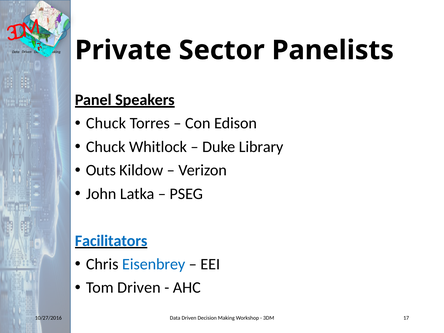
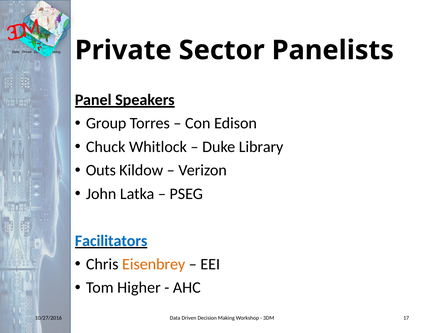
Chuck at (106, 123): Chuck -> Group
Eisenbrey colour: blue -> orange
Tom Driven: Driven -> Higher
